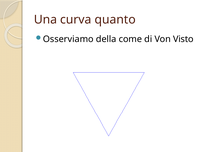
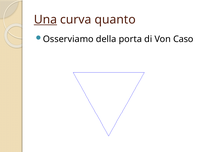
Una underline: none -> present
come: come -> porta
Visto: Visto -> Caso
